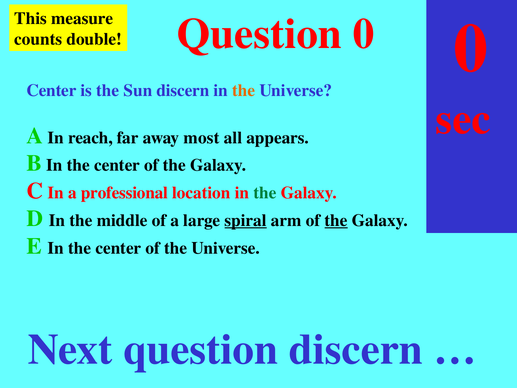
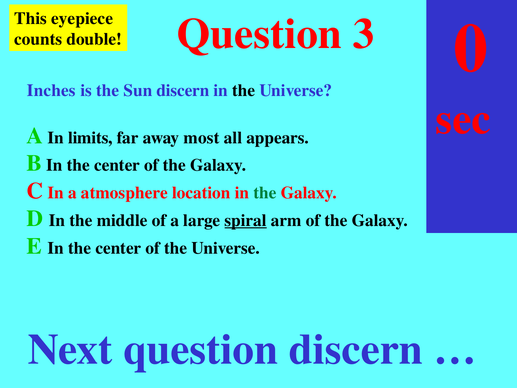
measure: measure -> eyepiece
Question 0: 0 -> 3
Center at (51, 90): Center -> Inches
the at (244, 90) colour: orange -> black
reach: reach -> limits
professional: professional -> atmosphere
the at (336, 220) underline: present -> none
